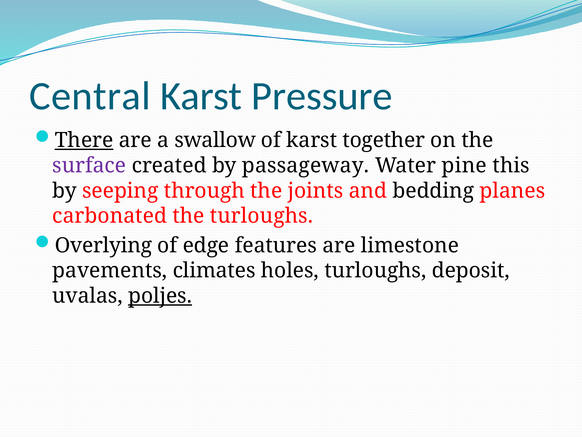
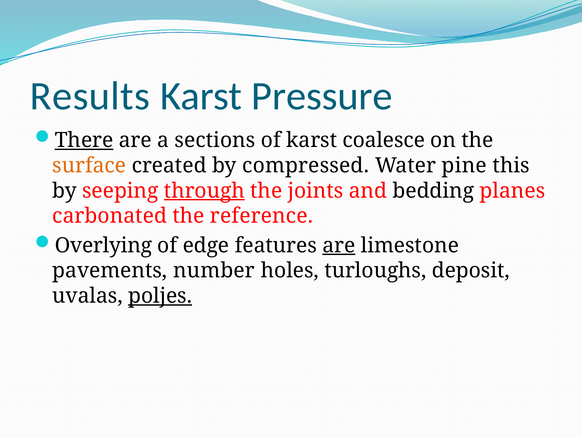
Central: Central -> Results
swallow: swallow -> sections
together: together -> coalesce
surface colour: purple -> orange
passageway: passageway -> compressed
through underline: none -> present
the turloughs: turloughs -> reference
are at (339, 245) underline: none -> present
climates: climates -> number
